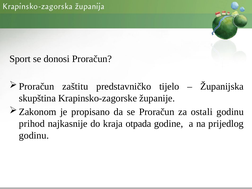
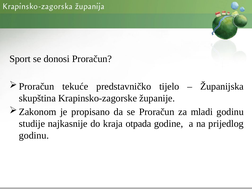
zaštitu: zaštitu -> tekuće
ostali: ostali -> mladi
prihod: prihod -> studije
